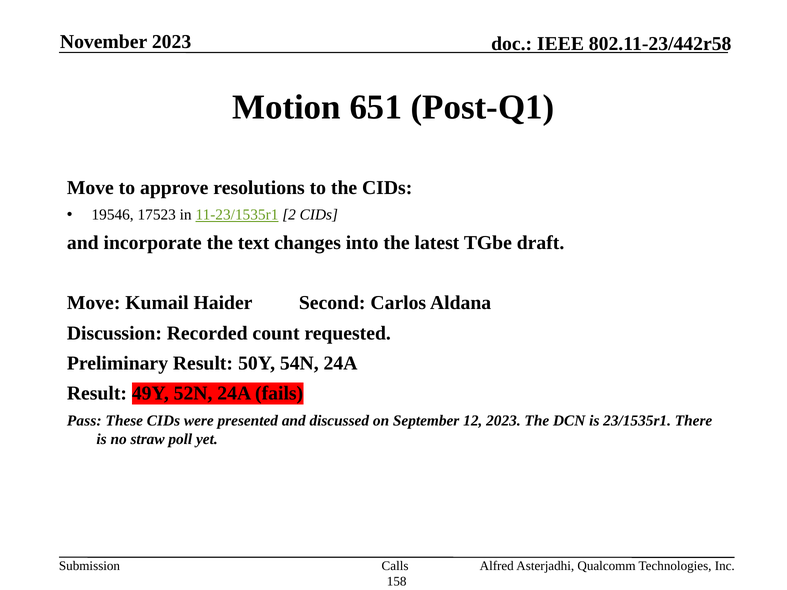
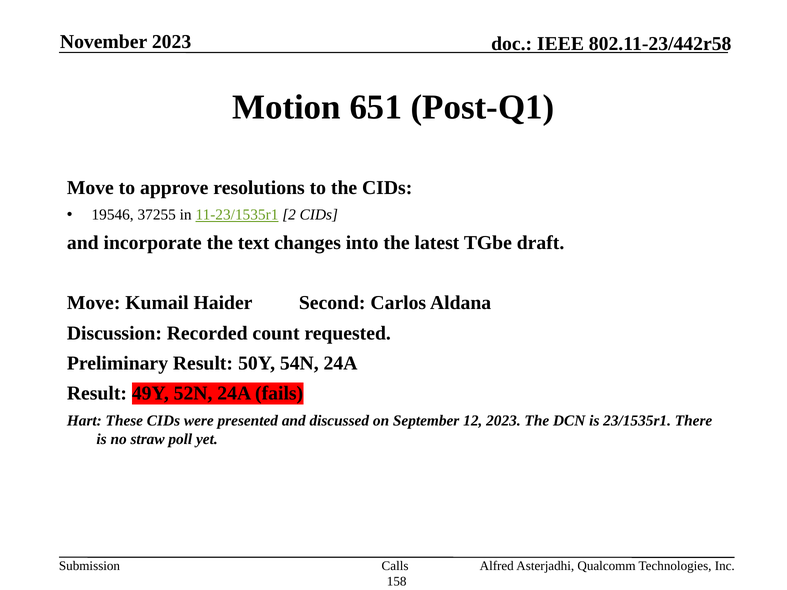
17523: 17523 -> 37255
Pass: Pass -> Hart
